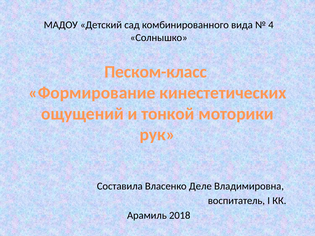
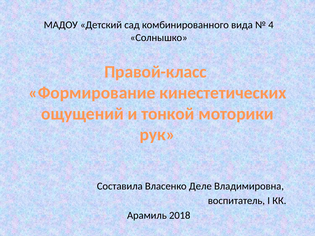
Песком-класс: Песком-класс -> Правой-класс
